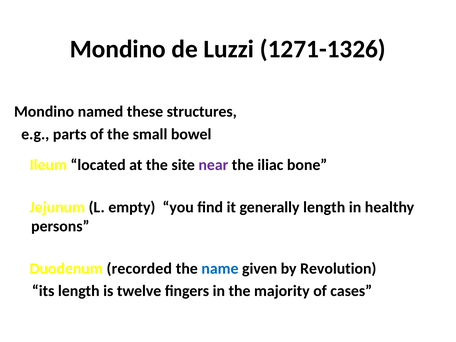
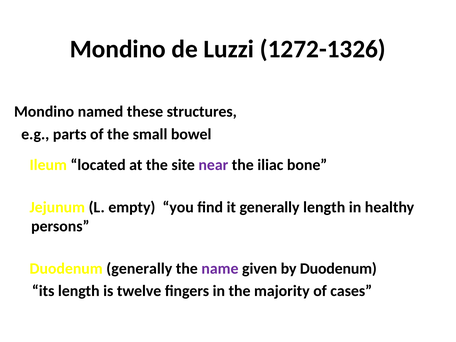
1271-1326: 1271-1326 -> 1272-1326
Duodenum recorded: recorded -> generally
name colour: blue -> purple
by Revolution: Revolution -> Duodenum
